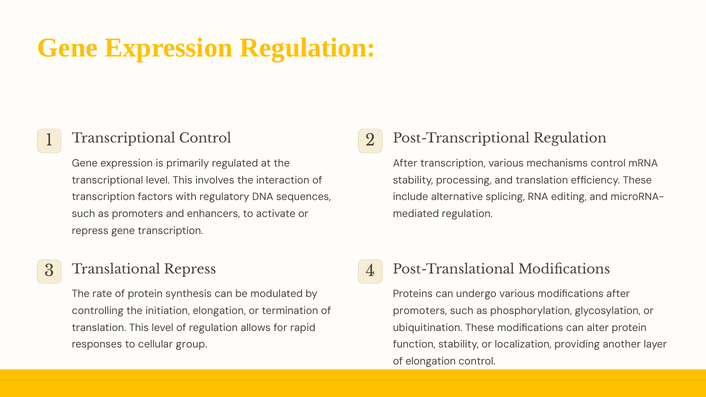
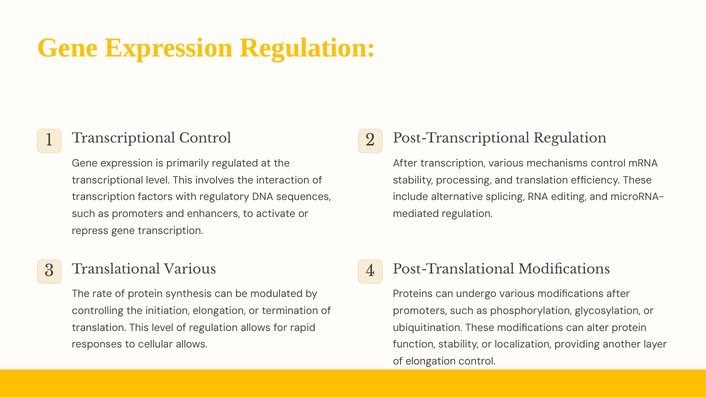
Translational Repress: Repress -> Various
cellular group: group -> allows
